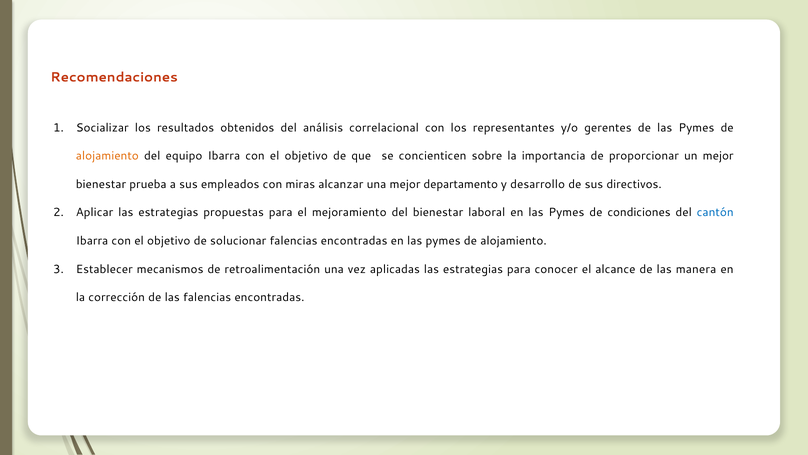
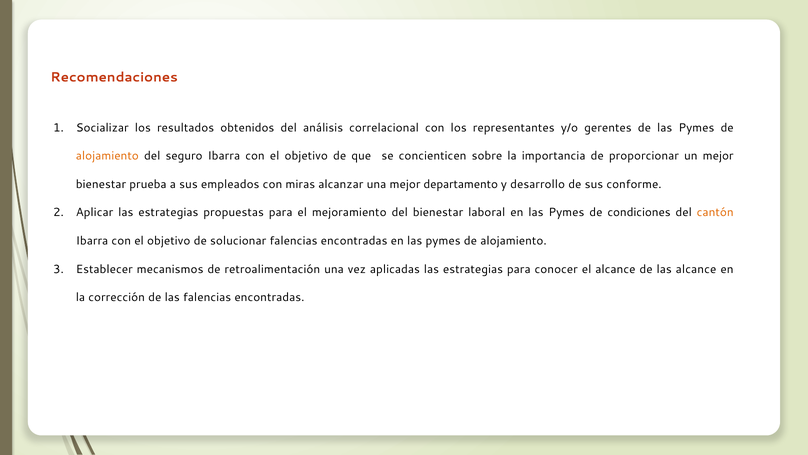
equipo: equipo -> seguro
directivos: directivos -> conforme
cantón colour: blue -> orange
las manera: manera -> alcance
